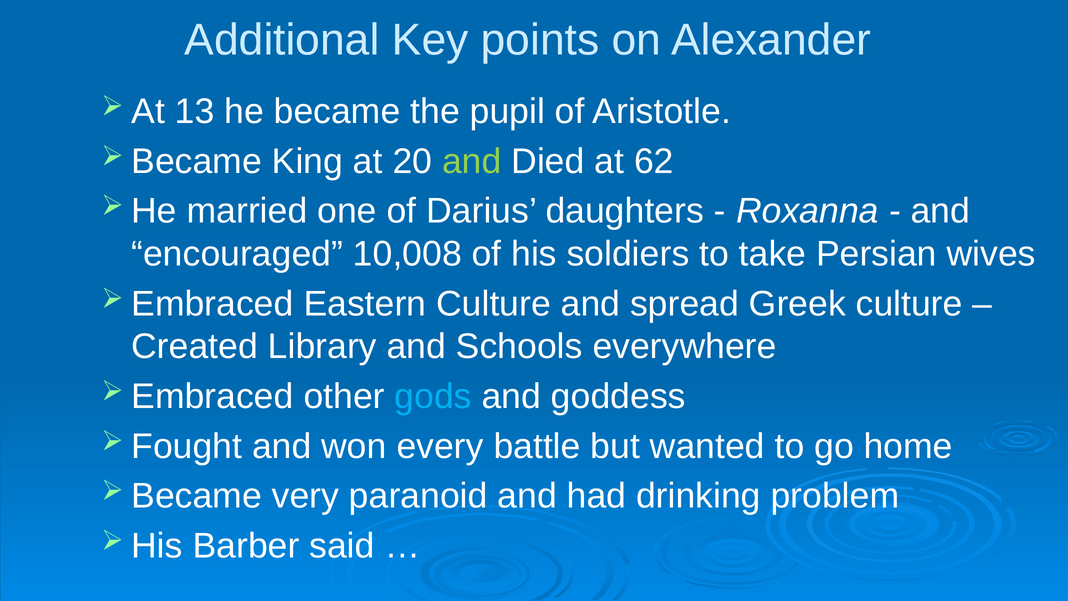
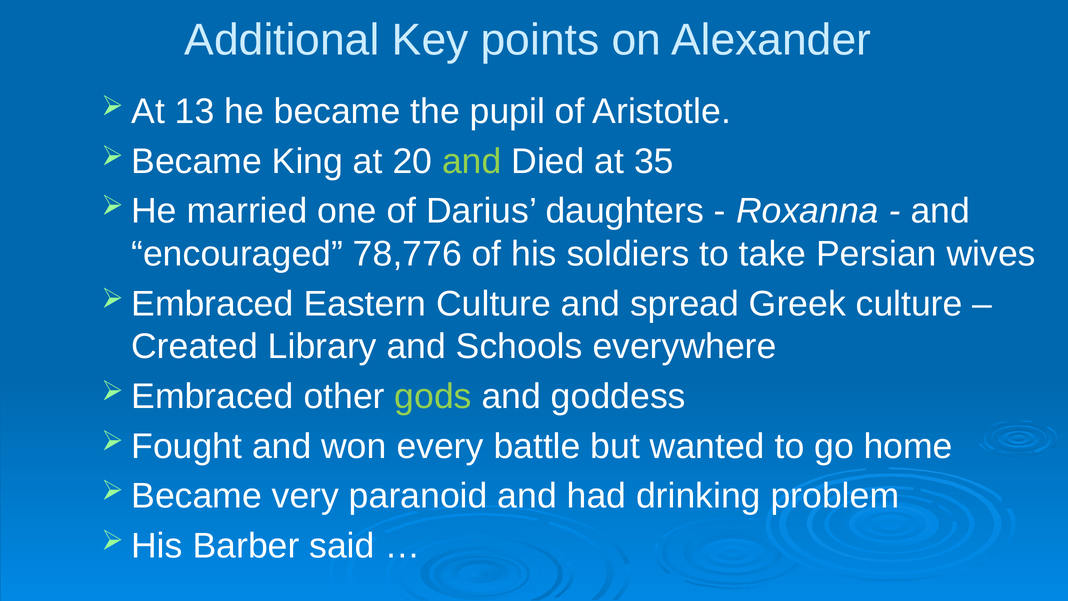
62: 62 -> 35
10,008: 10,008 -> 78,776
gods colour: light blue -> light green
